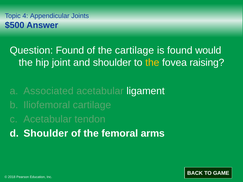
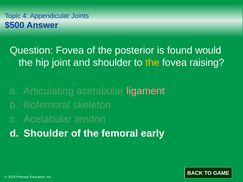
Question Found: Found -> Fovea
the cartilage: cartilage -> posterior
Associated: Associated -> Articulating
ligament colour: white -> pink
Iliofemoral cartilage: cartilage -> skeleton
arms: arms -> early
